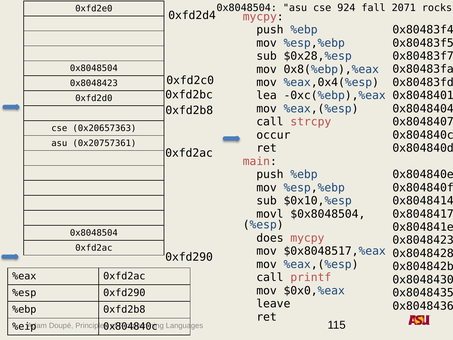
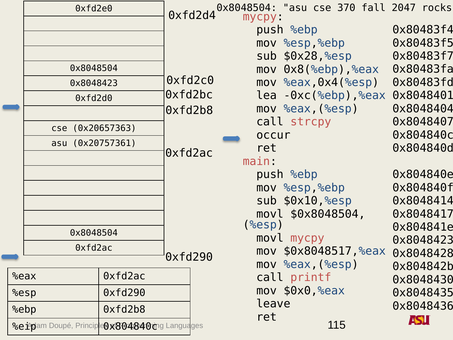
924: 924 -> 370
2071: 2071 -> 2047
does at (270, 238): does -> movl
